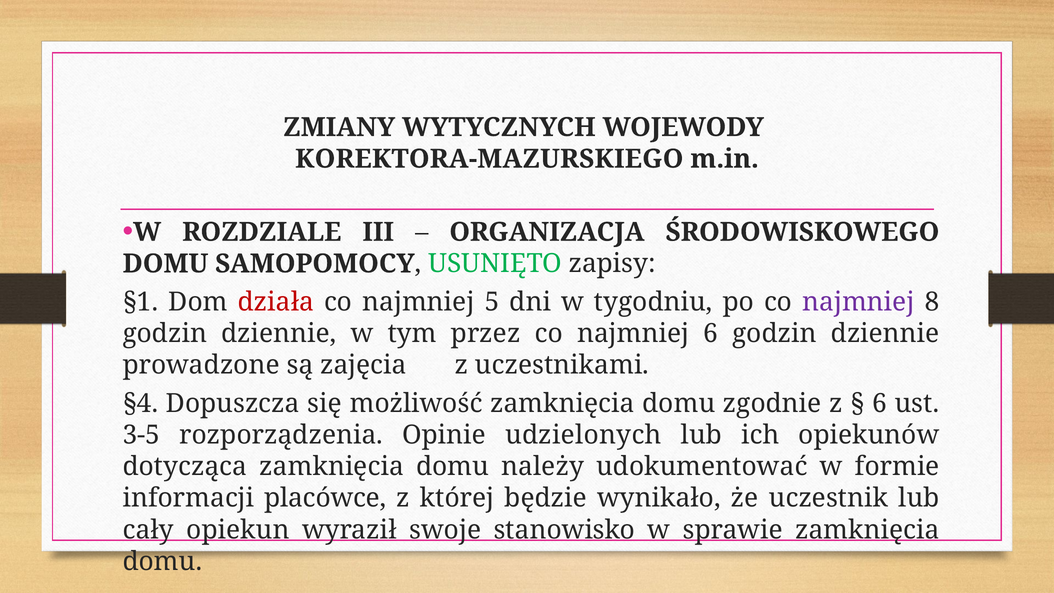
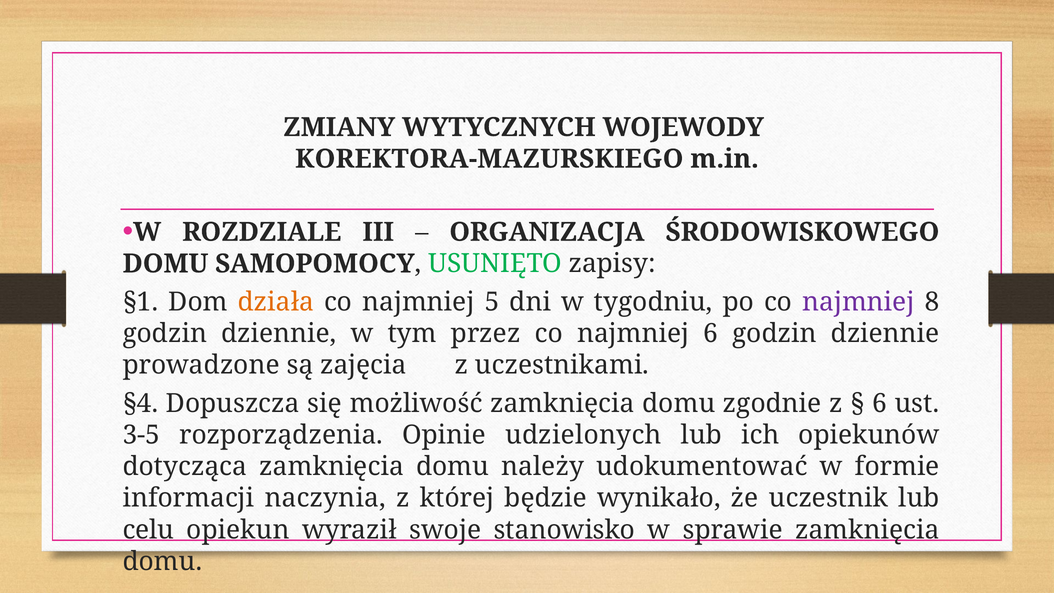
działa colour: red -> orange
placówce: placówce -> naczynia
cały: cały -> celu
